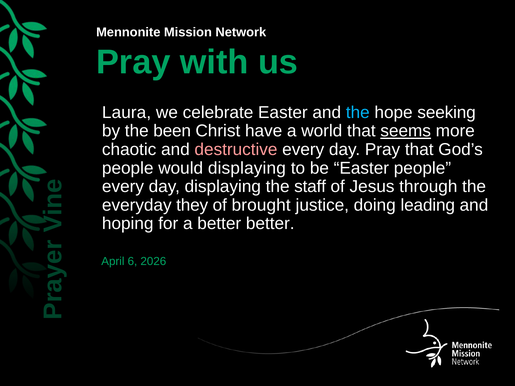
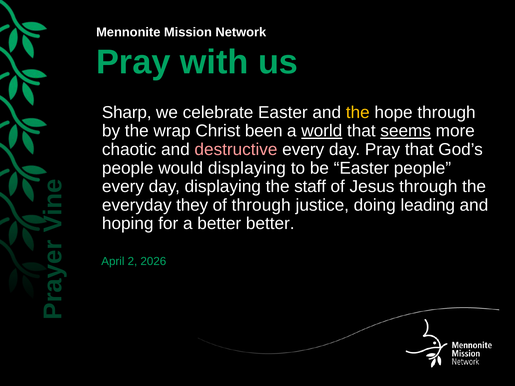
Laura: Laura -> Sharp
the at (358, 113) colour: light blue -> yellow
hope seeking: seeking -> through
been: been -> wrap
have: have -> been
world underline: none -> present
of brought: brought -> through
6: 6 -> 2
